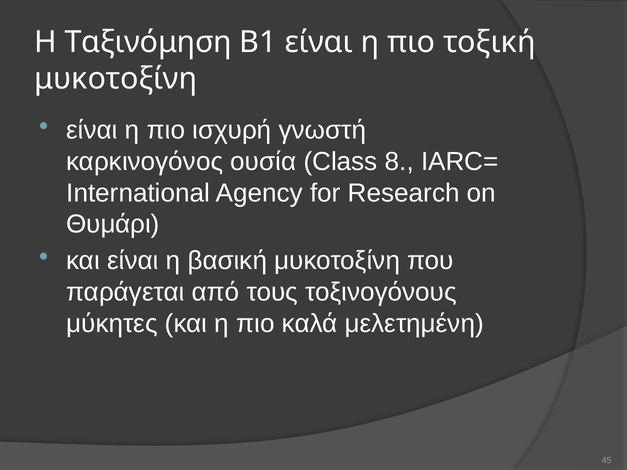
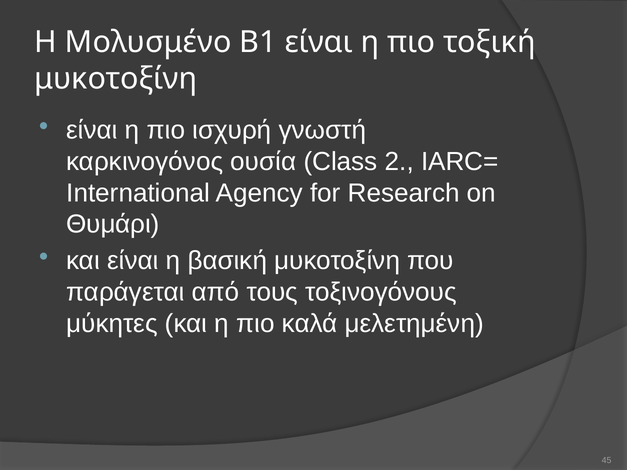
Ταξινόμηση: Ταξινόμηση -> Μολυσμένο
8: 8 -> 2
